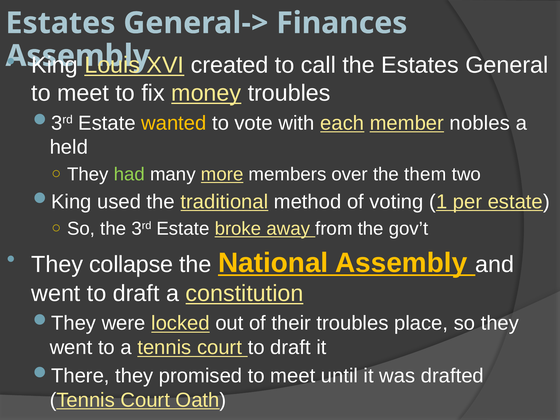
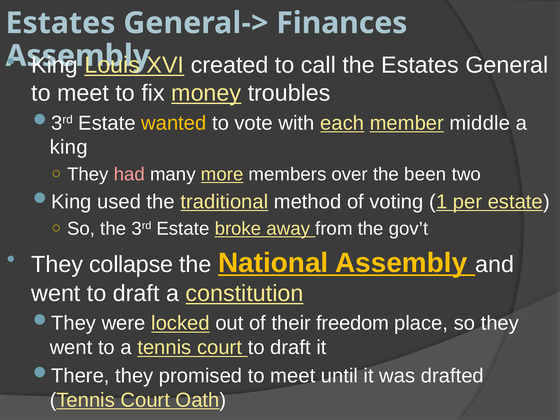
nobles: nobles -> middle
held at (69, 147): held -> king
had colour: light green -> pink
them: them -> been
their troubles: troubles -> freedom
